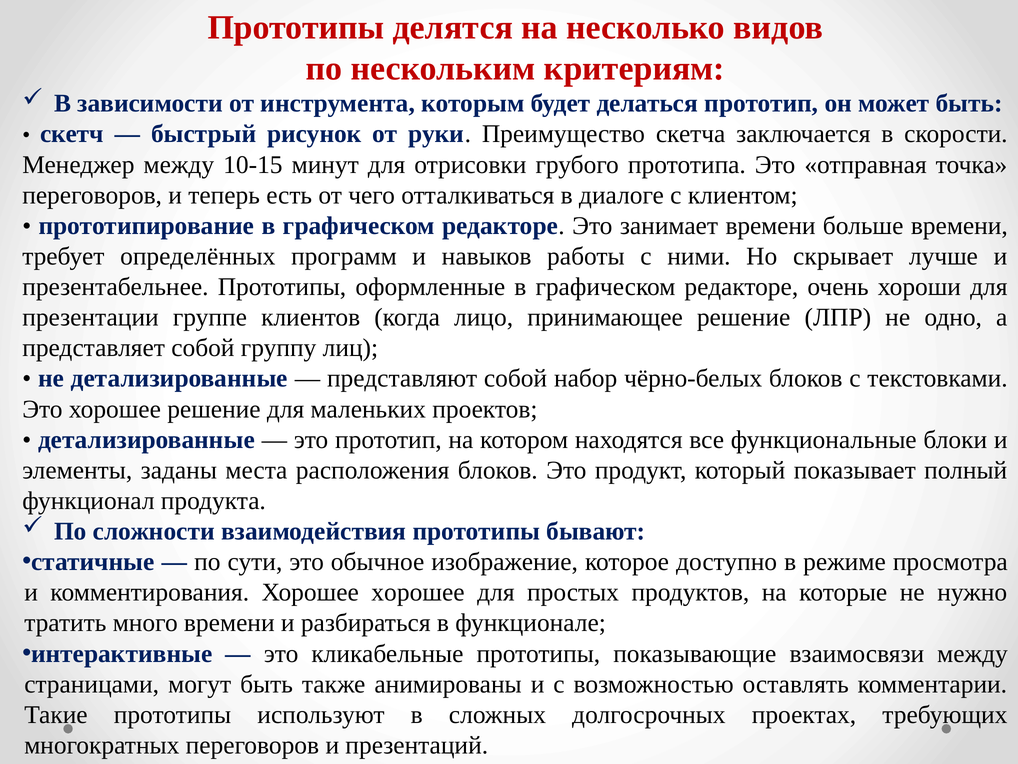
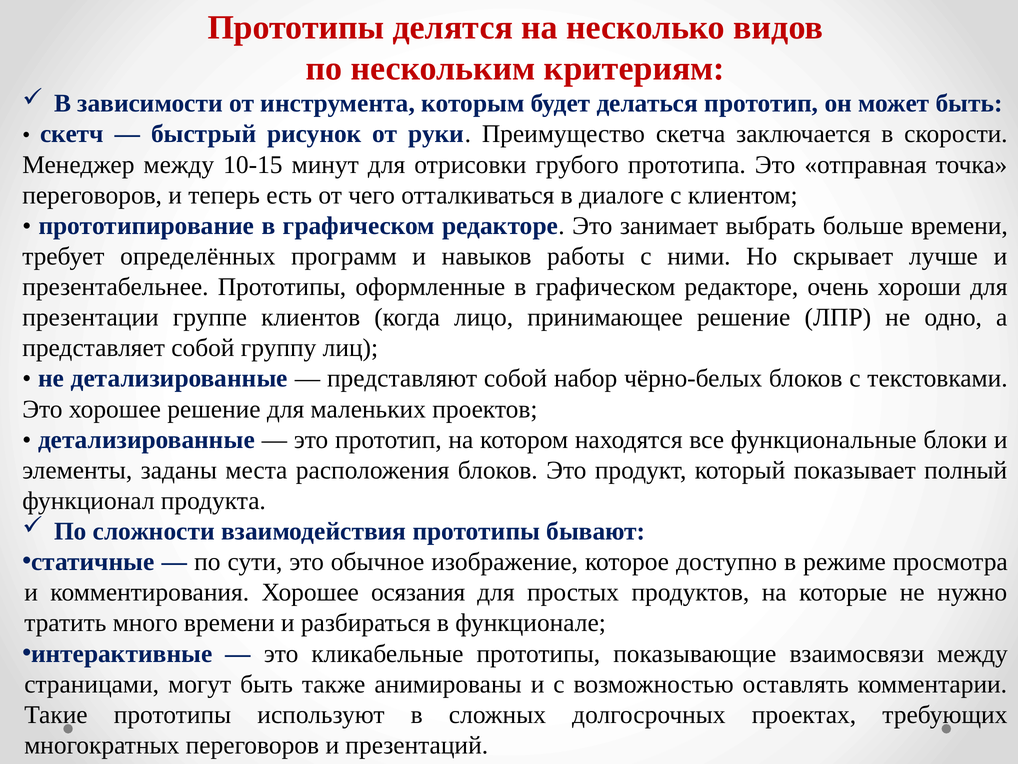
занимает времени: времени -> выбрать
Хорошее хорошее: хорошее -> осязания
